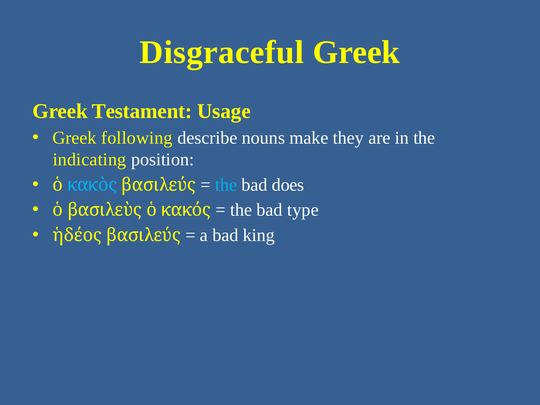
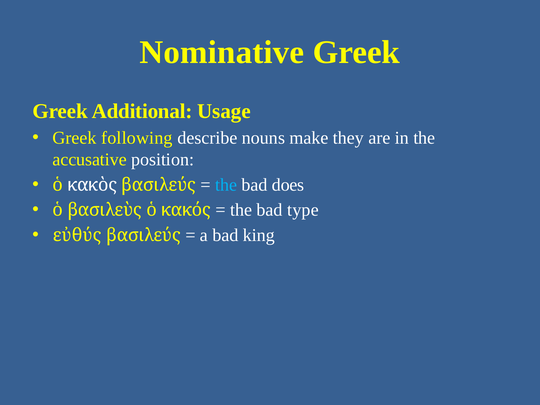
Disgraceful: Disgraceful -> Nominative
Testament: Testament -> Additional
indicating: indicating -> accusative
κακὸς colour: light blue -> white
ἡδέος: ἡδέος -> εὐθύς
